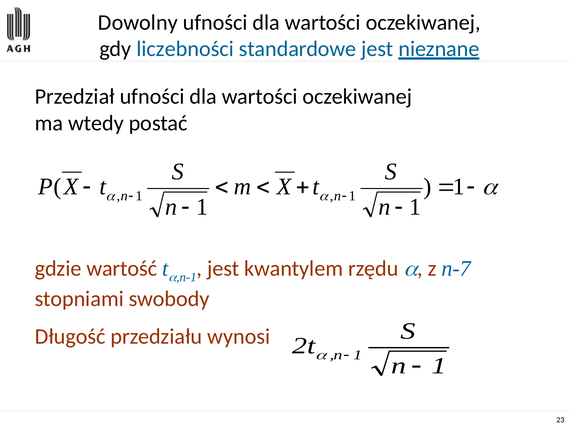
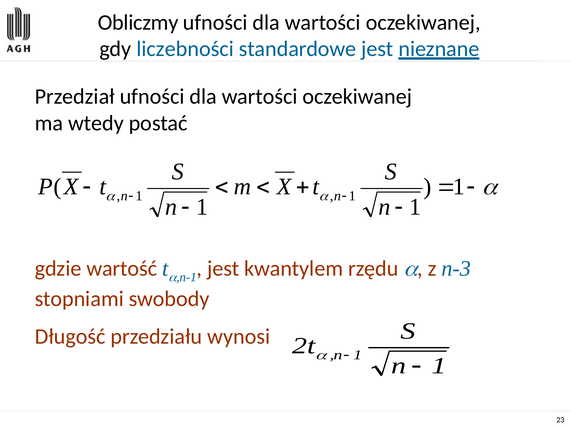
Dowolny: Dowolny -> Obliczmy
n-7: n-7 -> n-3
